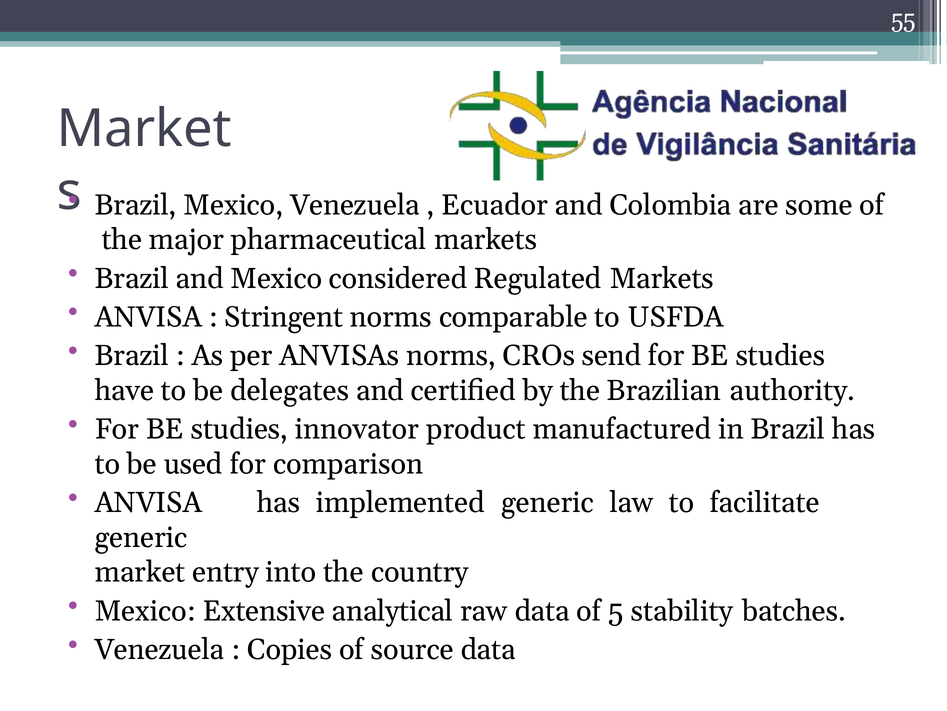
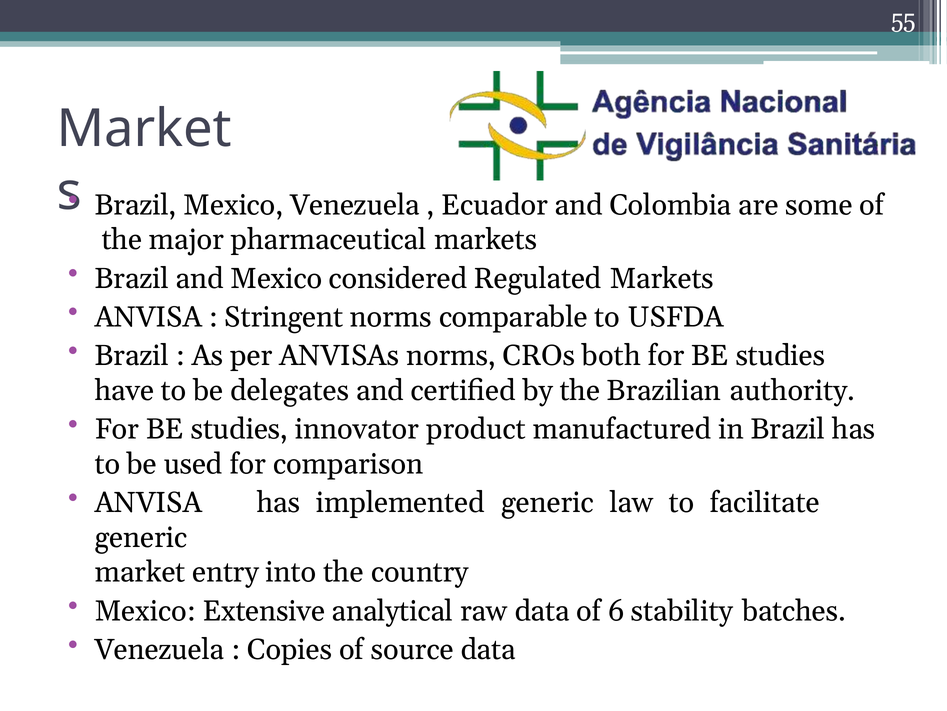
send: send -> both
5: 5 -> 6
